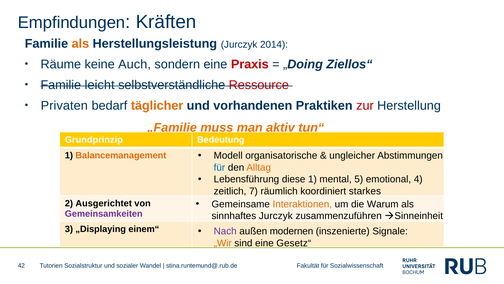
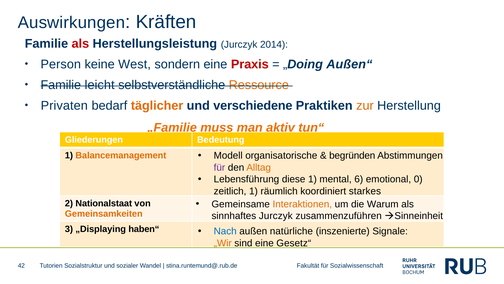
Empfindungen: Empfindungen -> Auswirkungen
als at (80, 43) colour: orange -> red
Räume: Räume -> Person
Auch: Auch -> West
Ziellos“: Ziellos“ -> Außen“
Ressource colour: red -> orange
vorhandenen: vorhandenen -> verschiedene
zur colour: red -> orange
Grundprinzip: Grundprinzip -> Gliederungen
ungleicher: ungleicher -> begründen
für at (219, 167) colour: blue -> purple
5: 5 -> 6
4: 4 -> 0
zeitlich 7: 7 -> 1
Ausgerichtet: Ausgerichtet -> Nationalstaat
Gemeinsamkeiten colour: purple -> orange
einem“: einem“ -> haben“
Nach colour: purple -> blue
modernen: modernen -> natürliche
